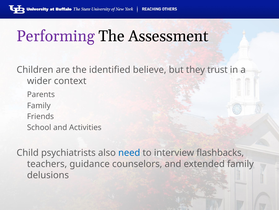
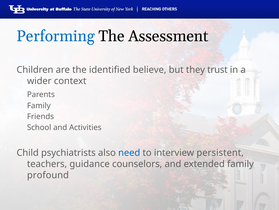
Performing colour: purple -> blue
flashbacks: flashbacks -> persistent
delusions: delusions -> profound
